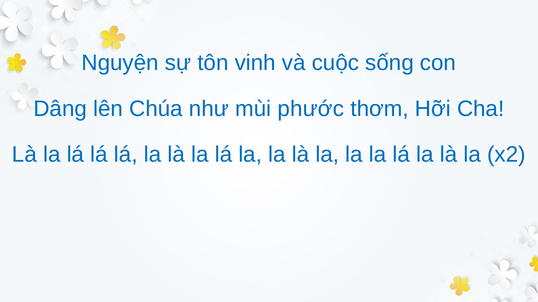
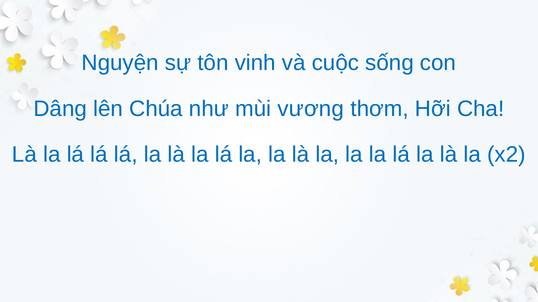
phước: phước -> vương
